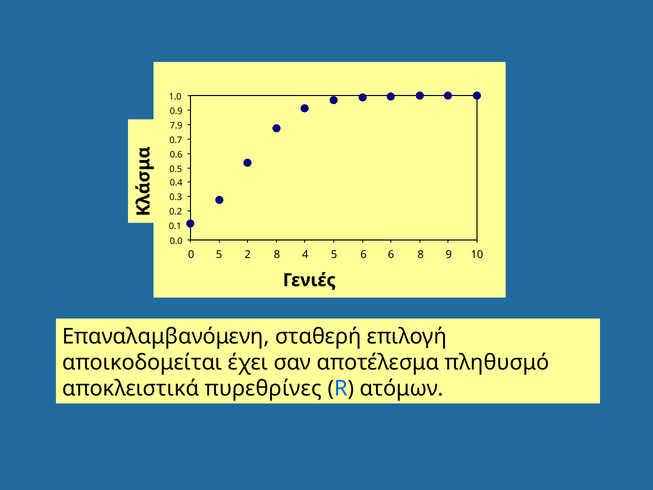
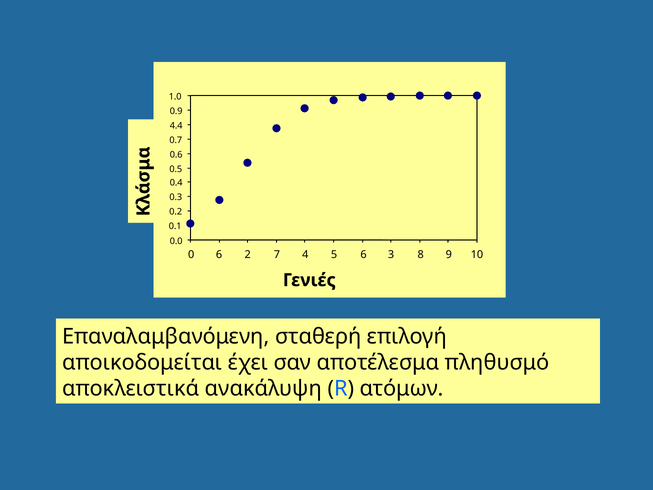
7.9: 7.9 -> 4.4
0 5: 5 -> 6
2 8: 8 -> 7
6 6: 6 -> 3
πυρεθρίνες: πυρεθρίνες -> ανακάλυψη
